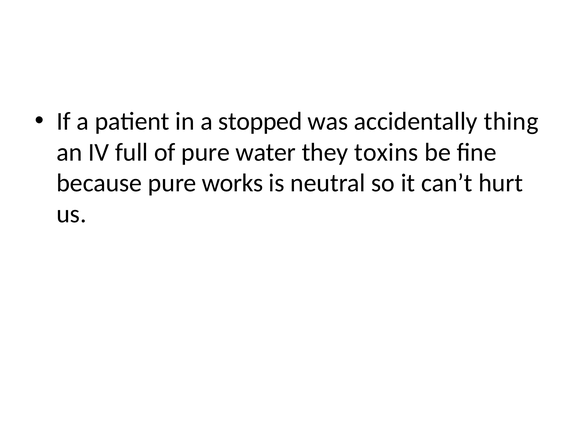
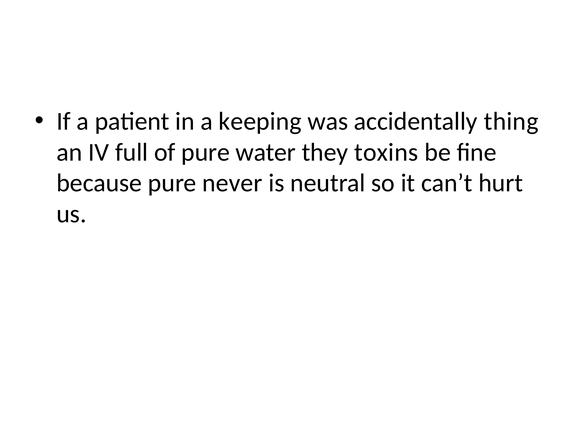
stopped: stopped -> keeping
works: works -> never
